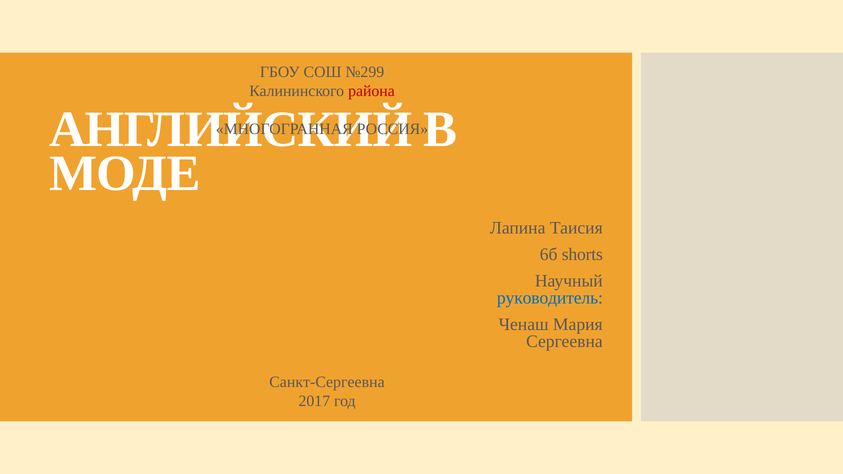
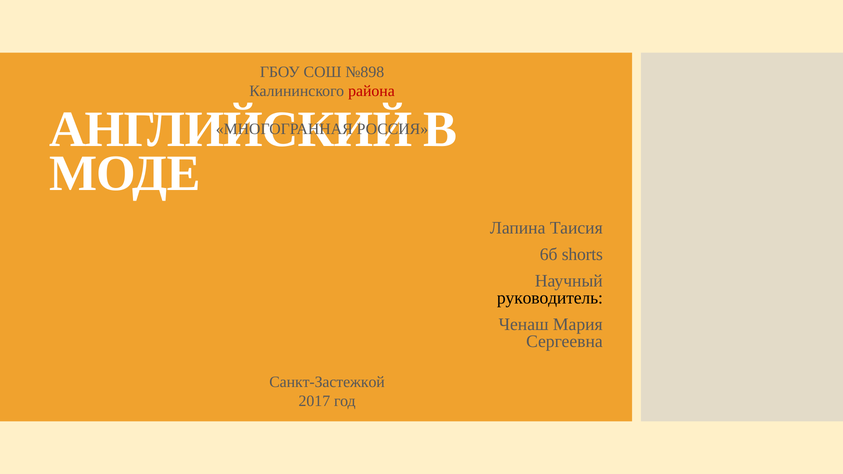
№299: №299 -> №898
руководитель colour: blue -> black
Санкт-Сергеевна: Санкт-Сергеевна -> Санкт-Застежкой
